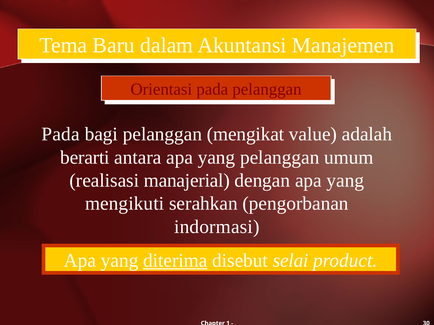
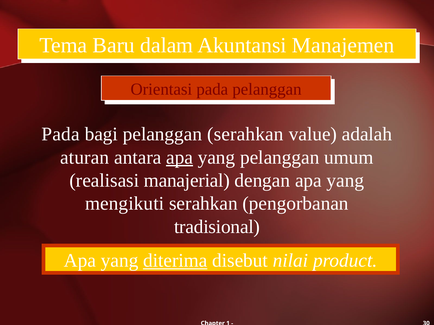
pelanggan mengikat: mengikat -> serahkan
berarti: berarti -> aturan
apa at (180, 158) underline: none -> present
indormasi: indormasi -> tradisional
selai: selai -> nilai
